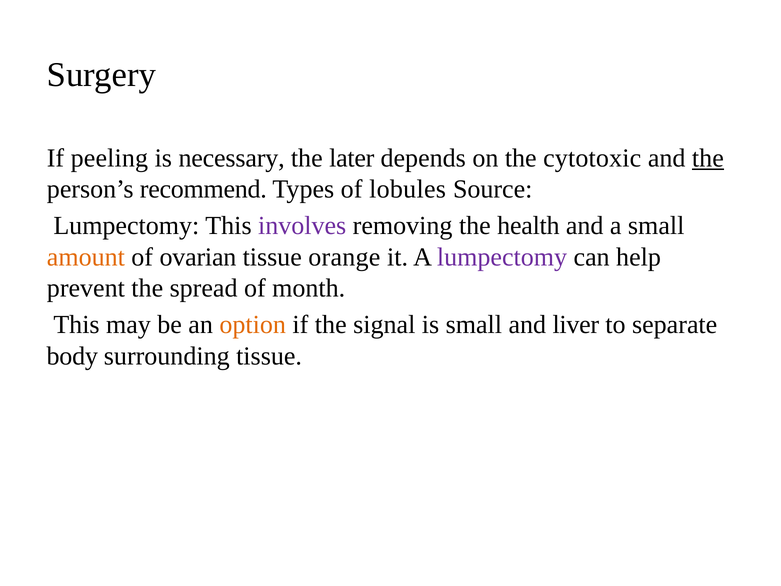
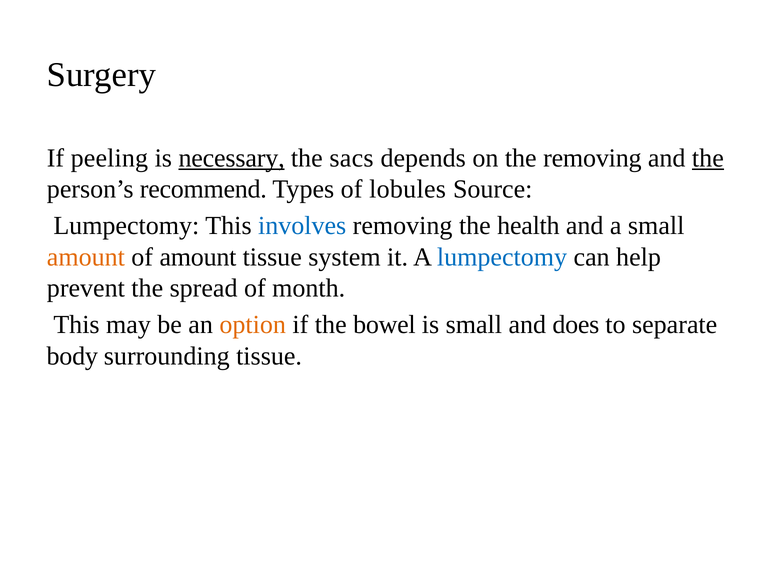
necessary underline: none -> present
later: later -> sacs
the cytotoxic: cytotoxic -> removing
involves colour: purple -> blue
of ovarian: ovarian -> amount
orange: orange -> system
lumpectomy at (502, 257) colour: purple -> blue
signal: signal -> bowel
liver: liver -> does
